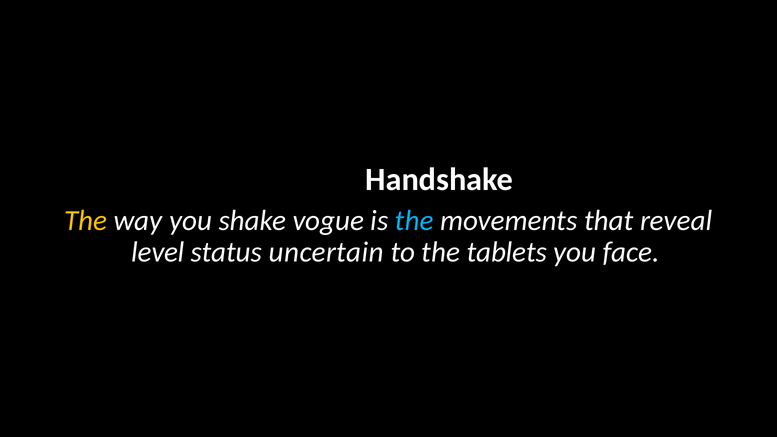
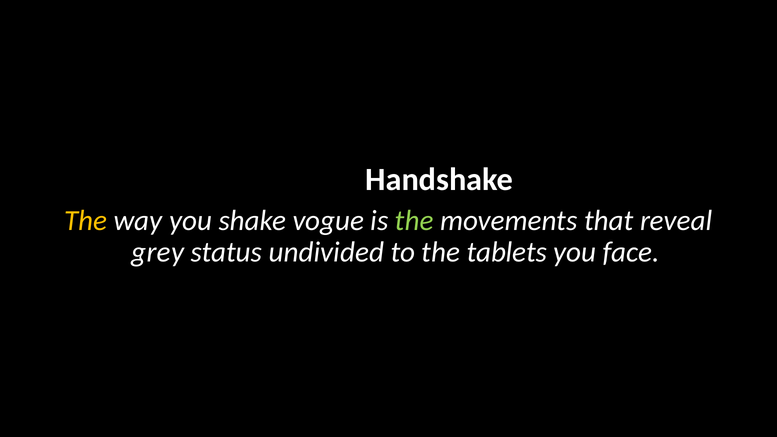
the at (414, 221) colour: light blue -> light green
level: level -> grey
uncertain: uncertain -> undivided
